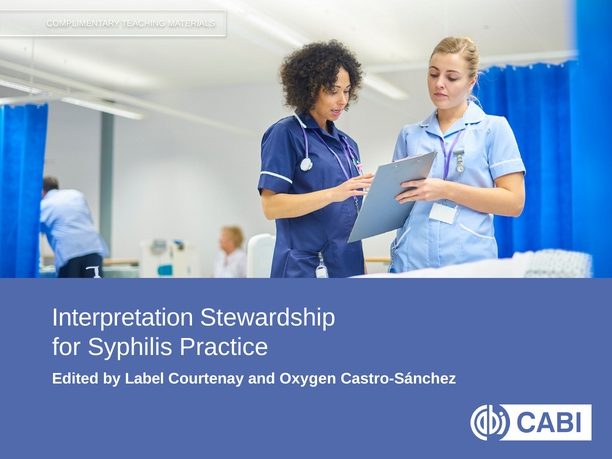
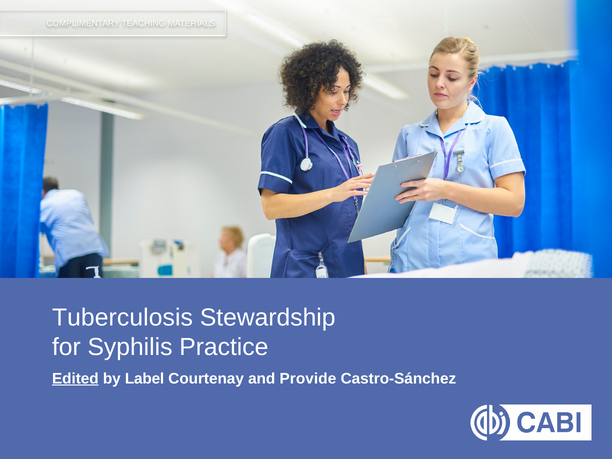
Interpretation: Interpretation -> Tuberculosis
Edited underline: none -> present
Oxygen: Oxygen -> Provide
